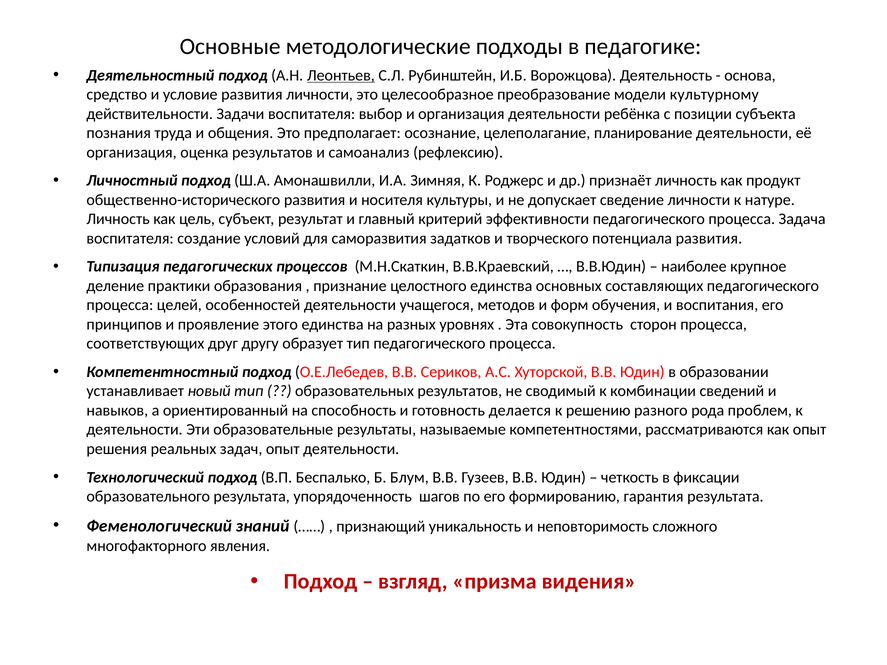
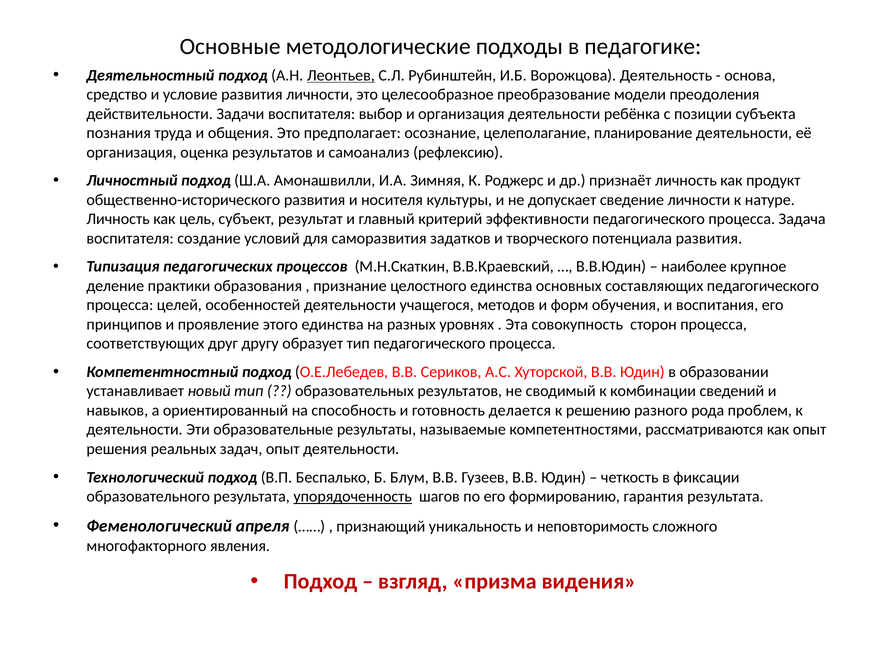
культурному: культурному -> преодоления
упорядоченность underline: none -> present
знаний: знаний -> апреля
